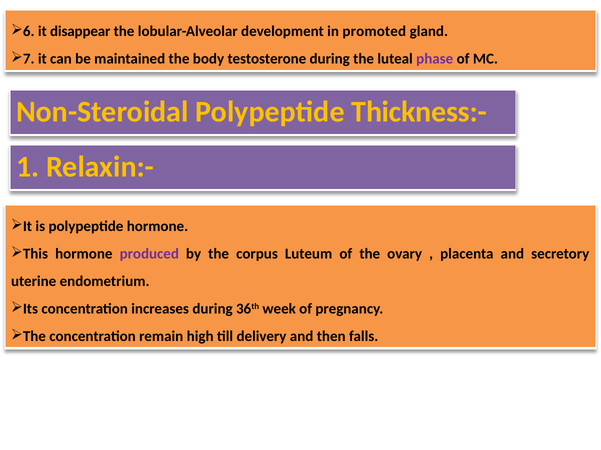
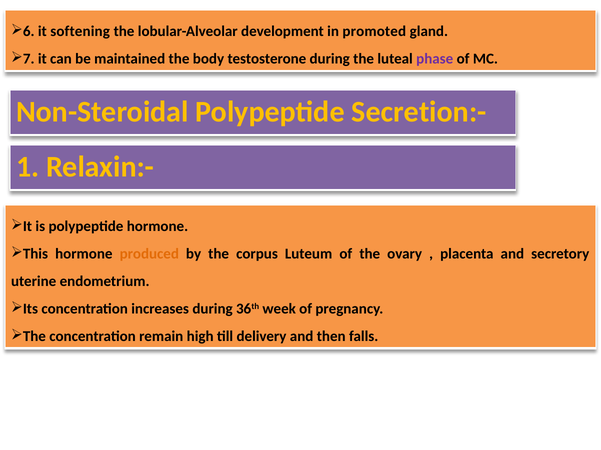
disappear: disappear -> softening
Thickness:-: Thickness:- -> Secretion:-
produced colour: purple -> orange
